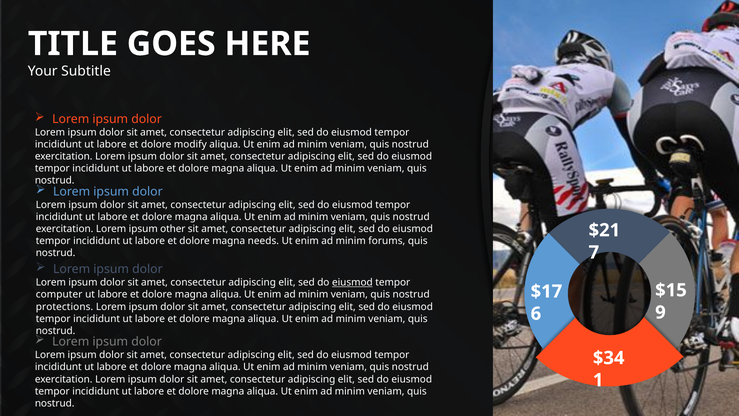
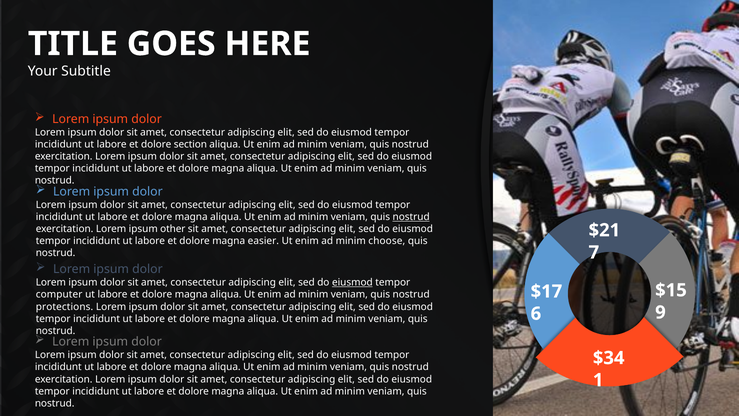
modify: modify -> section
nostrud at (411, 217) underline: none -> present
needs: needs -> easier
forums: forums -> choose
